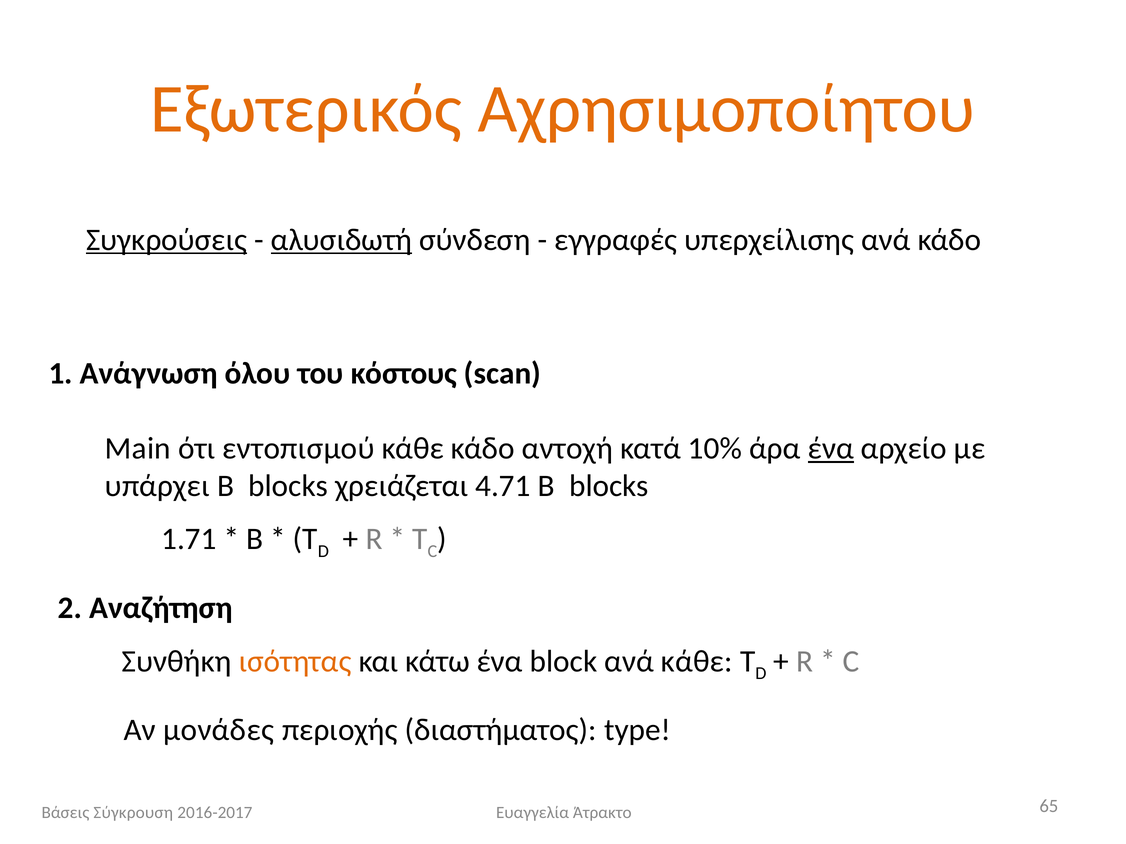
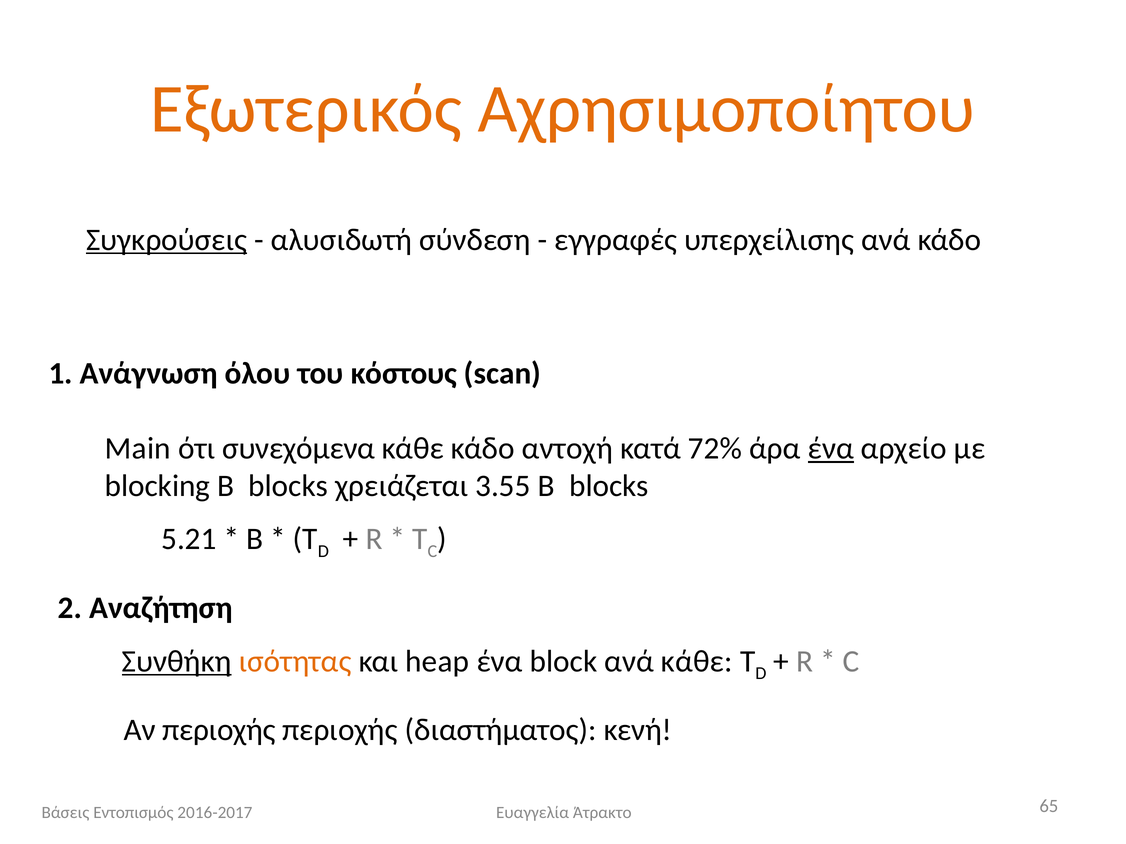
αλυσιδωτή underline: present -> none
εντοπισμού: εντοπισμού -> συνεχόμενα
10%: 10% -> 72%
υπάρχει: υπάρχει -> blocking
4.71: 4.71 -> 3.55
1.71: 1.71 -> 5.21
Συνθήκη underline: none -> present
κάτω: κάτω -> heap
Αν μονάδες: μονάδες -> περιοχής
type: type -> κενή
Σύγκρουση: Σύγκρουση -> Εντοπισμός
